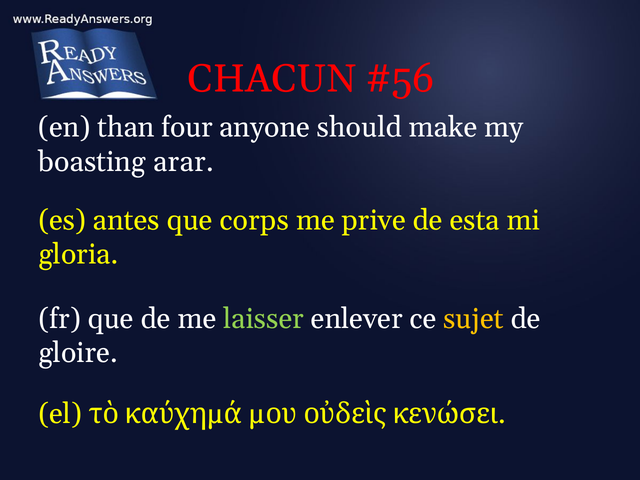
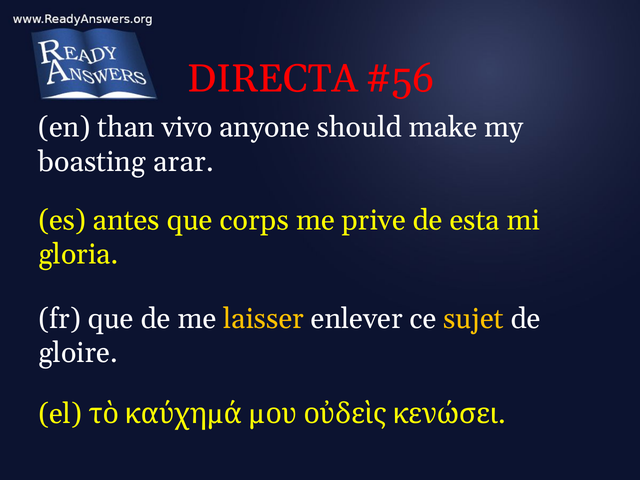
CHACUN: CHACUN -> DIRECTA
four: four -> vivo
laisser colour: light green -> yellow
